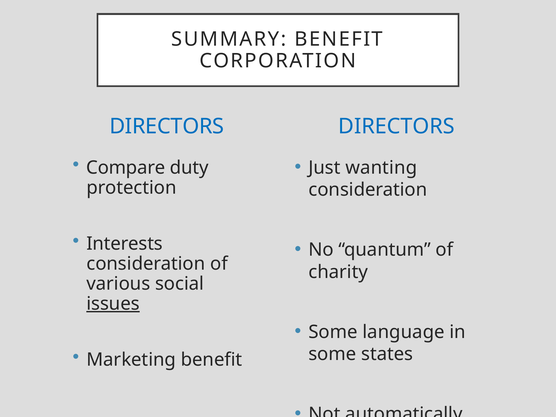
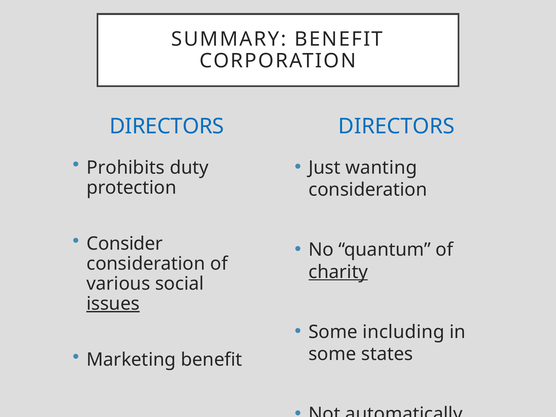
Compare: Compare -> Prohibits
Interests: Interests -> Consider
charity underline: none -> present
language: language -> including
